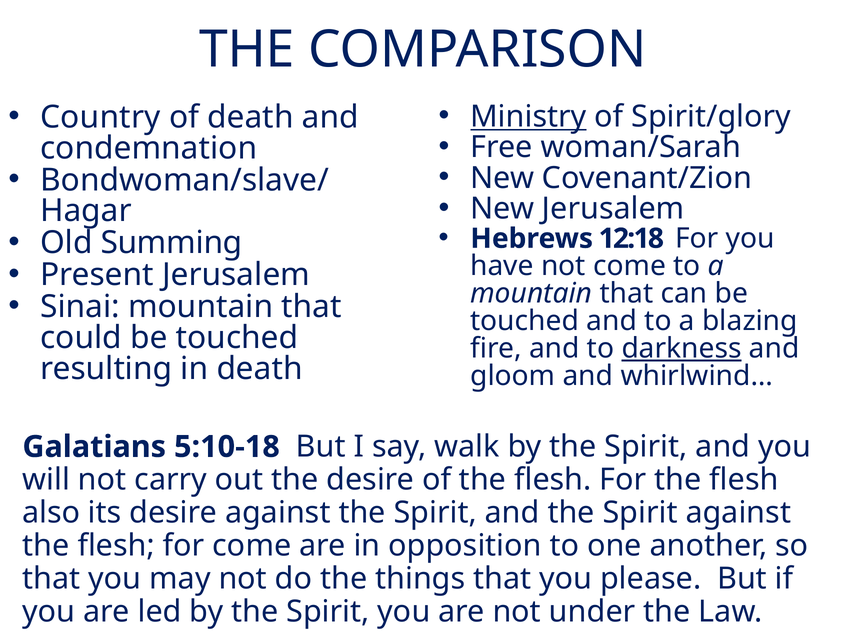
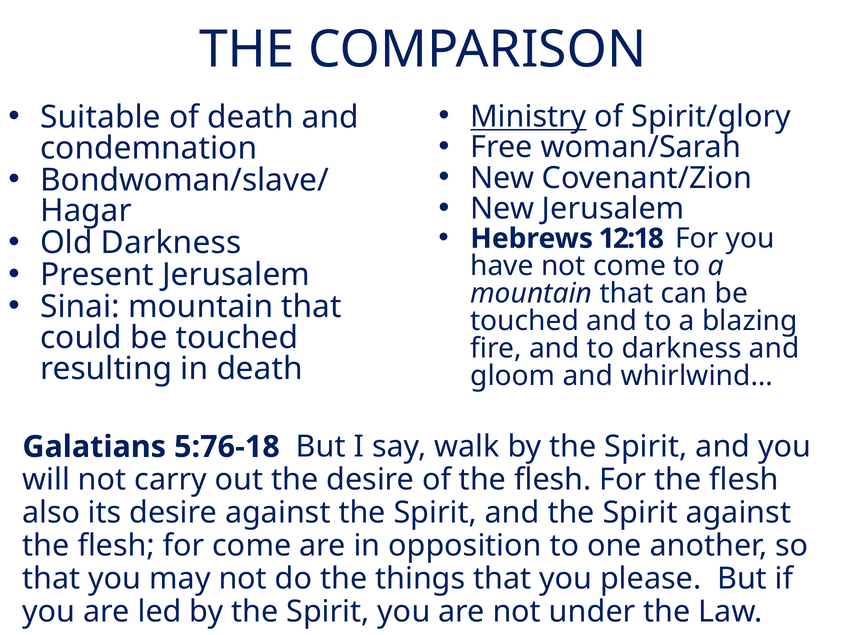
Country: Country -> Suitable
Old Summing: Summing -> Darkness
darkness at (682, 348) underline: present -> none
5:10-18: 5:10-18 -> 5:76-18
